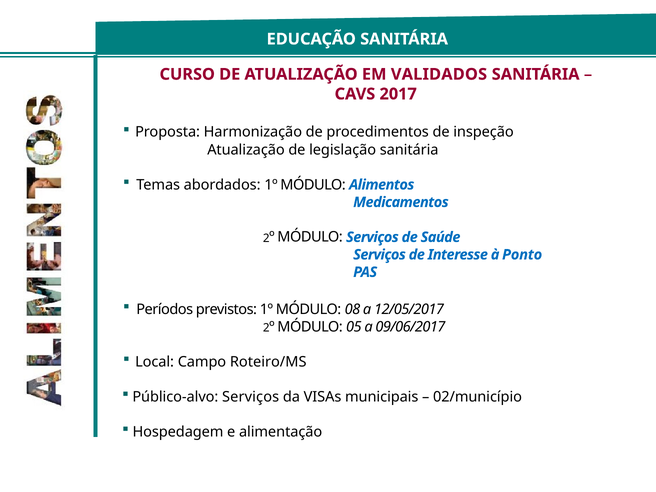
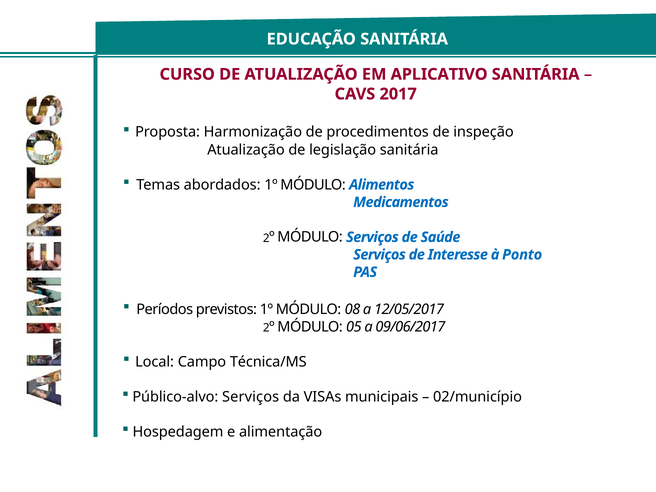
VALIDADOS: VALIDADOS -> APLICATIVO
Roteiro/MS: Roteiro/MS -> Técnica/MS
